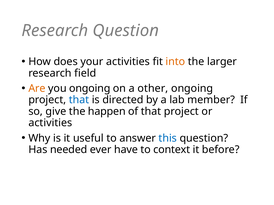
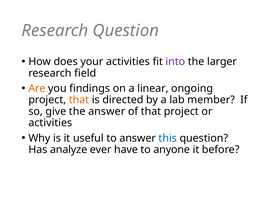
into colour: orange -> purple
you ongoing: ongoing -> findings
other: other -> linear
that at (79, 100) colour: blue -> orange
the happen: happen -> answer
needed: needed -> analyze
context: context -> anyone
